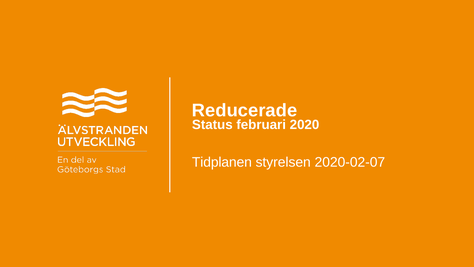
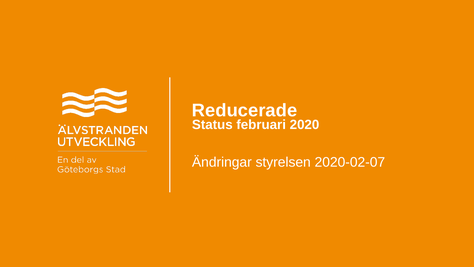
Tidplanen: Tidplanen -> Ändringar
